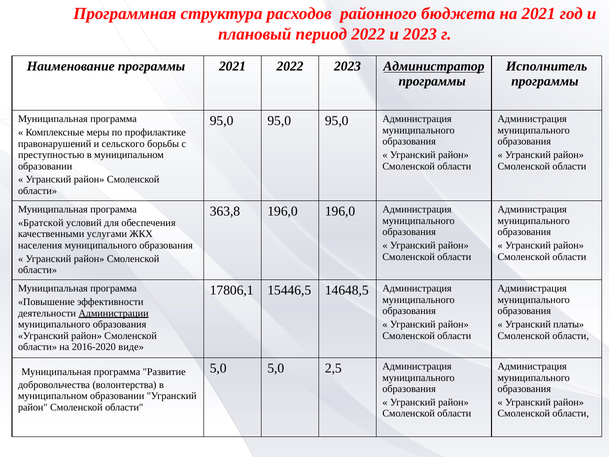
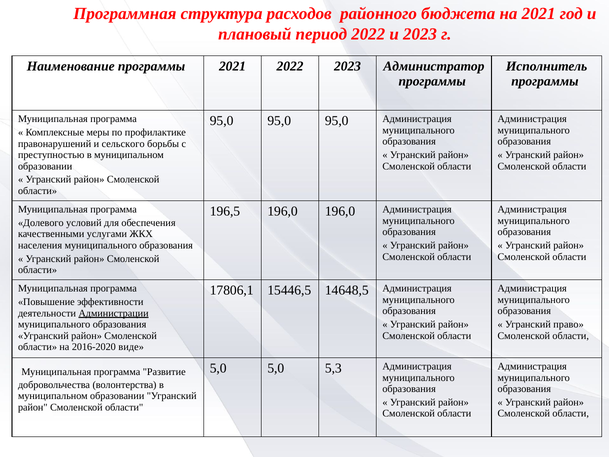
Администратор underline: present -> none
363,8: 363,8 -> 196,5
Братской: Братской -> Долевого
платы: платы -> право
2,5: 2,5 -> 5,3
